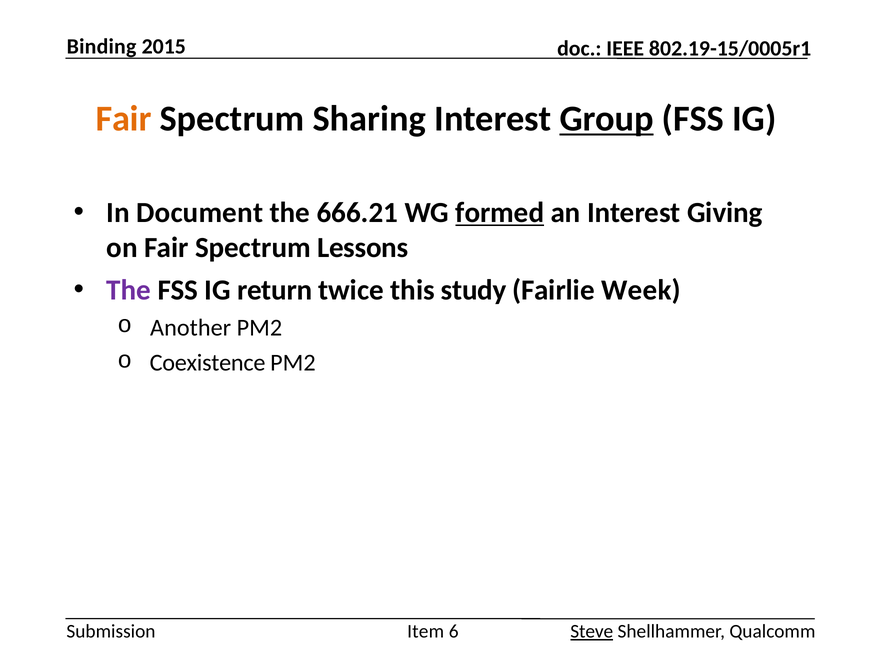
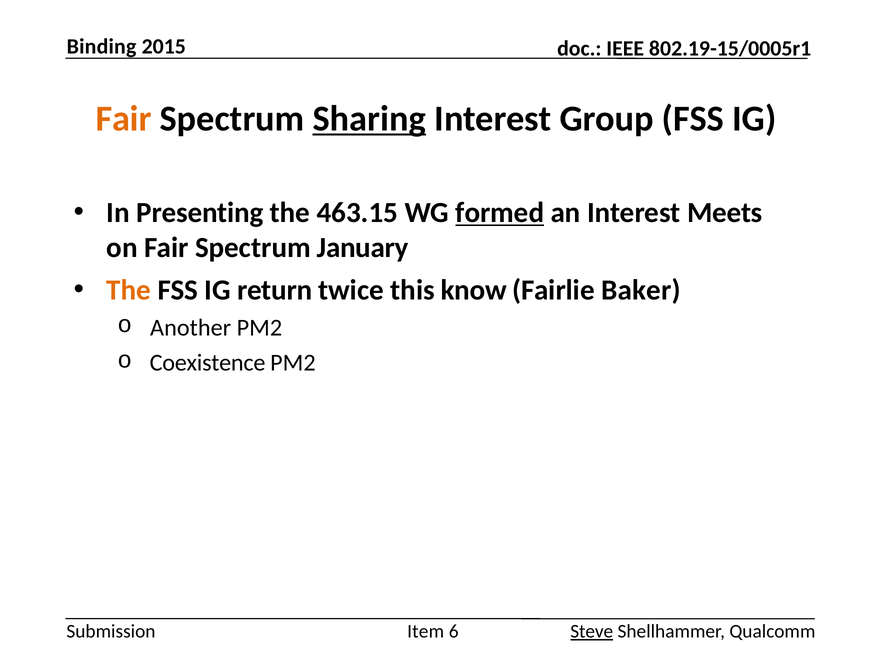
Sharing underline: none -> present
Group underline: present -> none
Document: Document -> Presenting
666.21: 666.21 -> 463.15
Giving: Giving -> Meets
Lessons: Lessons -> January
The at (129, 290) colour: purple -> orange
study: study -> know
Week: Week -> Baker
